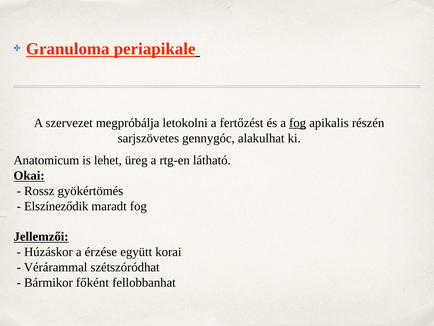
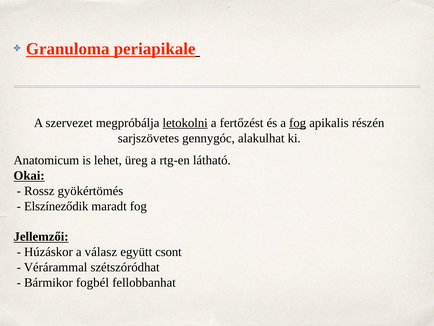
letokolni underline: none -> present
érzése: érzése -> válasz
korai: korai -> csont
főként: főként -> fogbél
